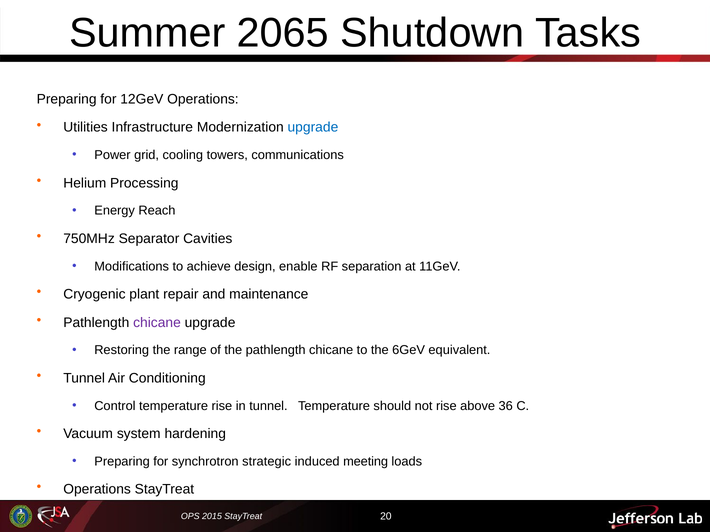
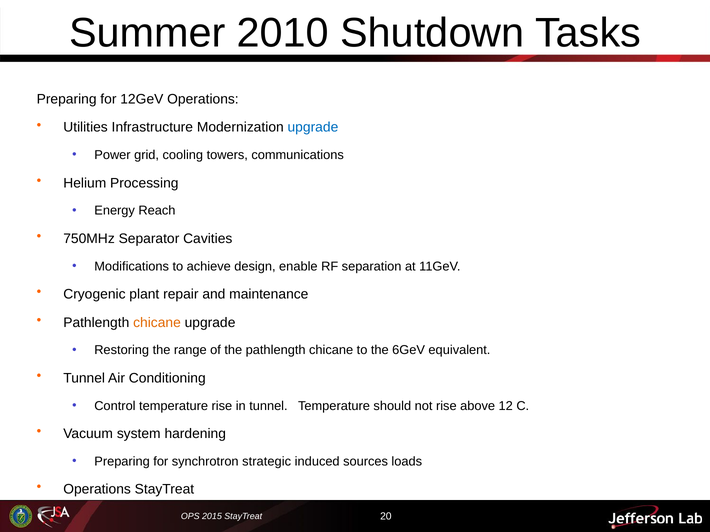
2065: 2065 -> 2010
chicane at (157, 323) colour: purple -> orange
36: 36 -> 12
meeting: meeting -> sources
